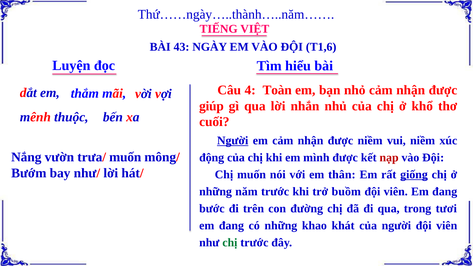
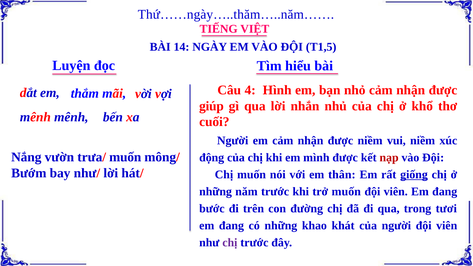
Thứ……ngày…..thành…..năm……: Thứ……ngày…..thành…..năm…… -> Thứ……ngày…..thăm…..năm……
43: 43 -> 14
T1,6: T1,6 -> T1,5
Toàn: Toàn -> Hình
mênh thuộc: thuộc -> mênh
Người at (233, 140) underline: present -> none
trở buồm: buồm -> muốn
chị at (230, 242) colour: green -> purple
